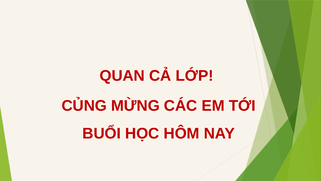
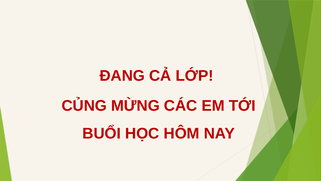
QUAN: QUAN -> ĐANG
